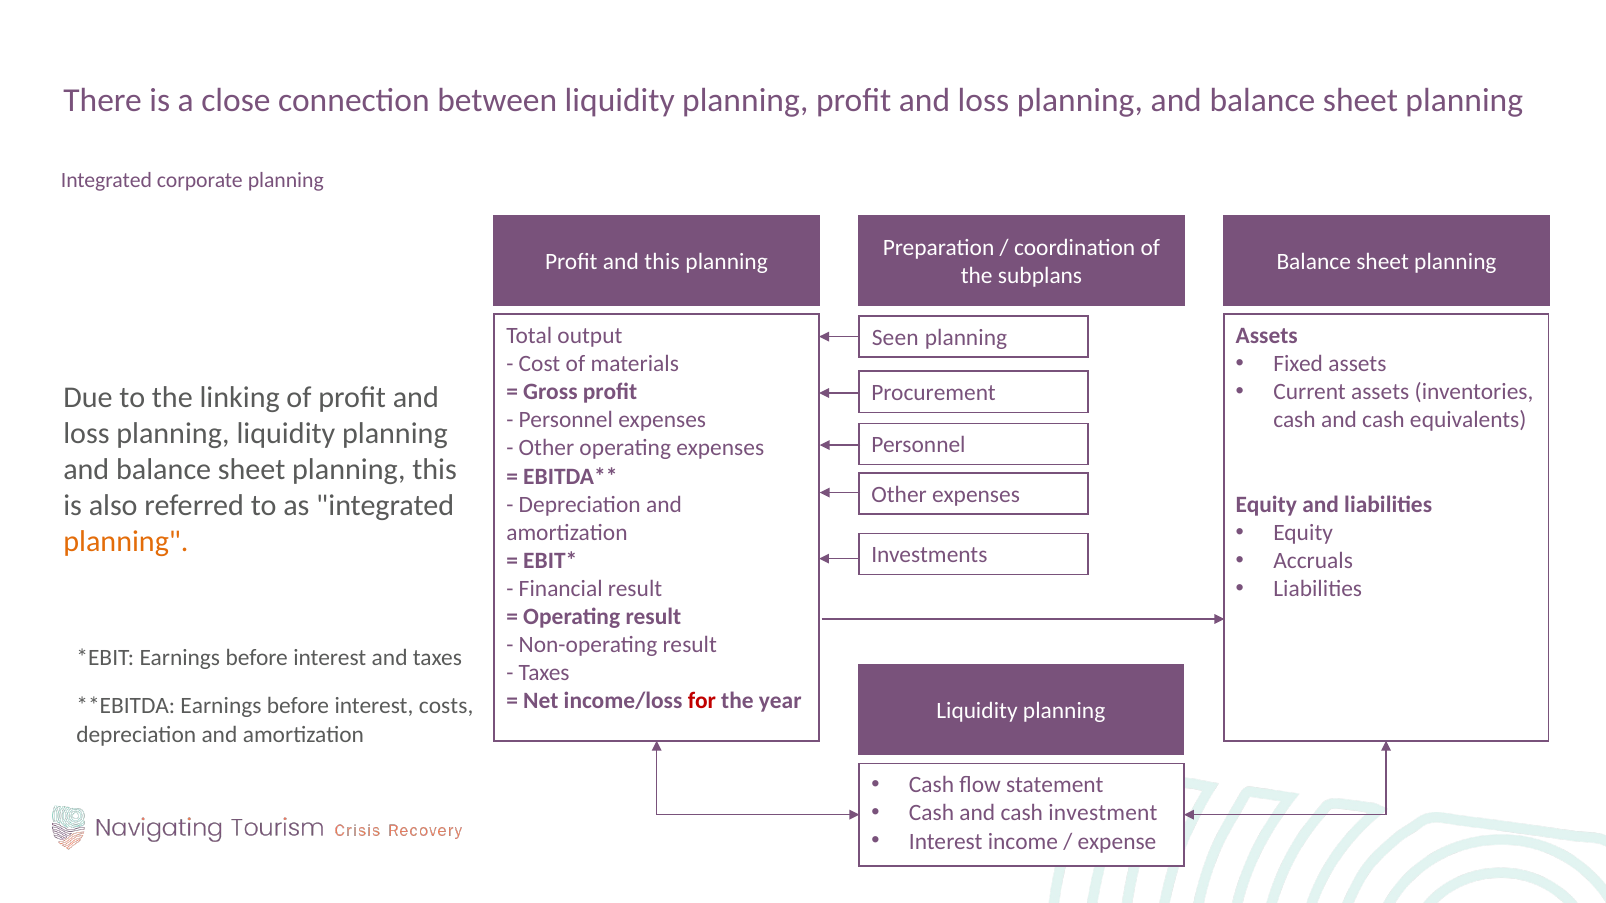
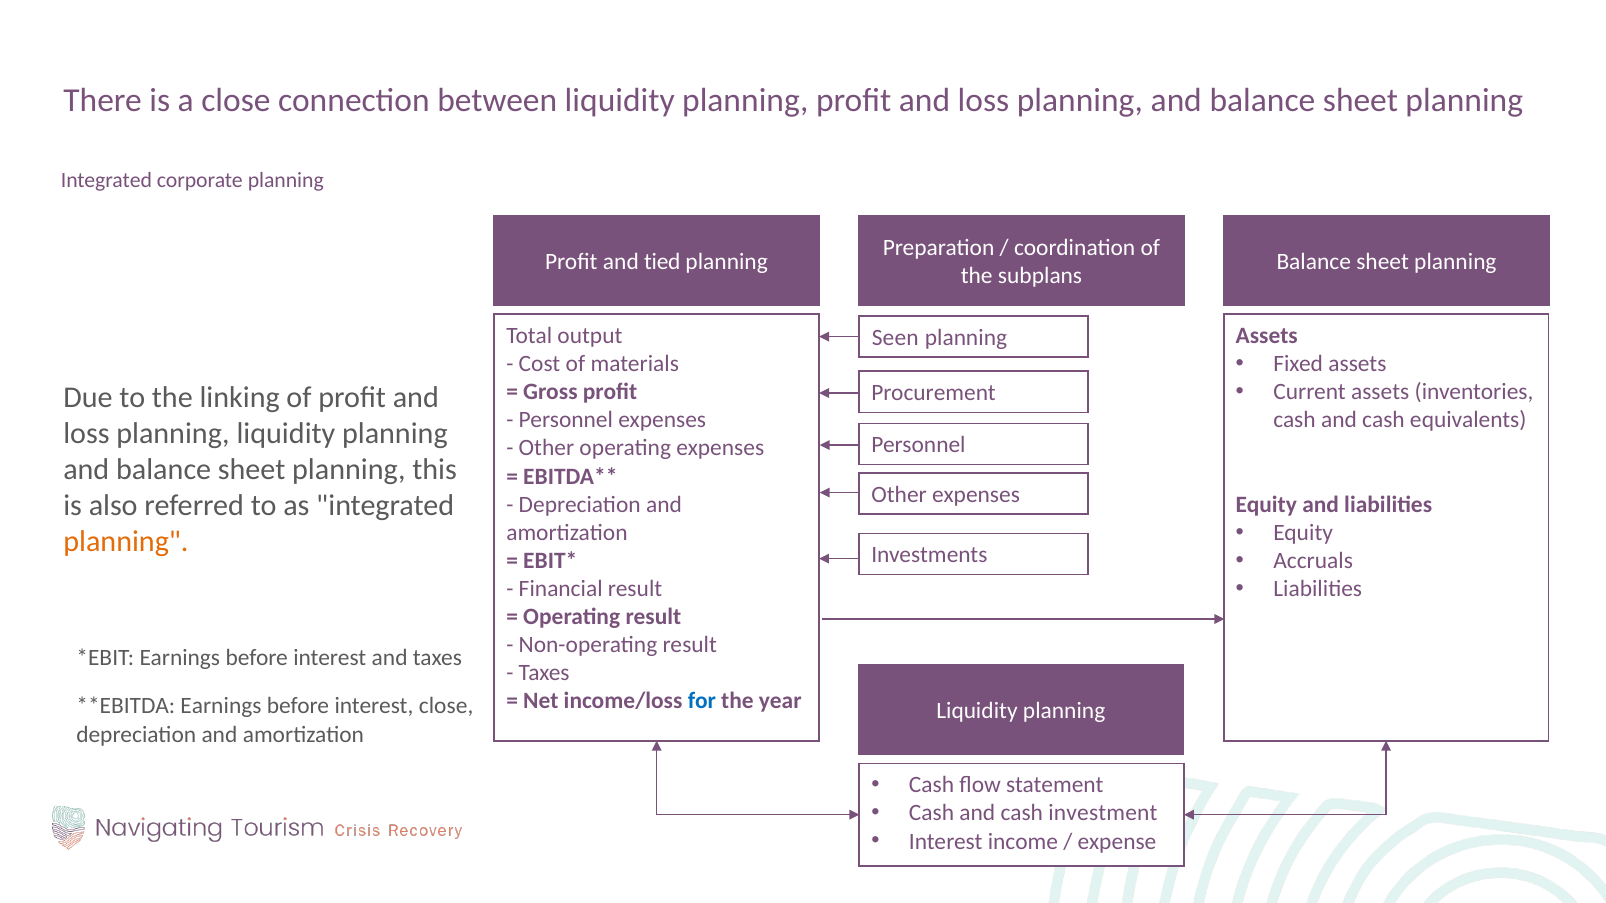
and this: this -> tied
for colour: red -> blue
interest costs: costs -> close
